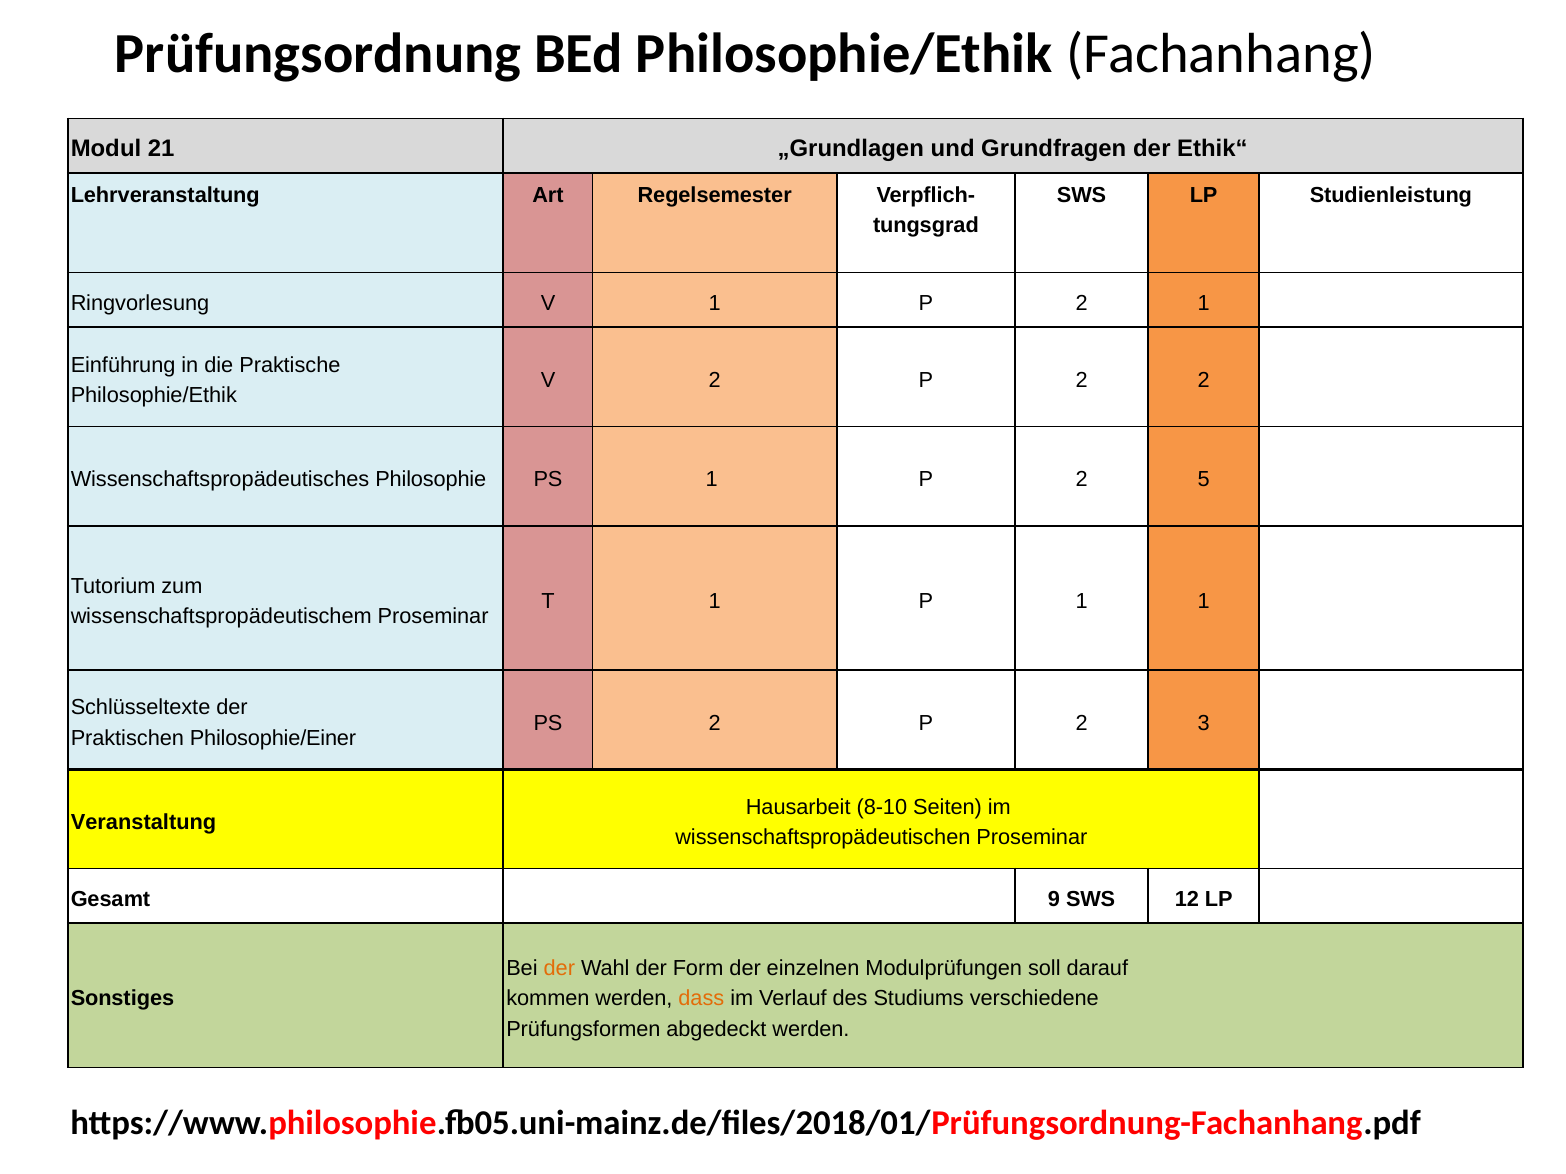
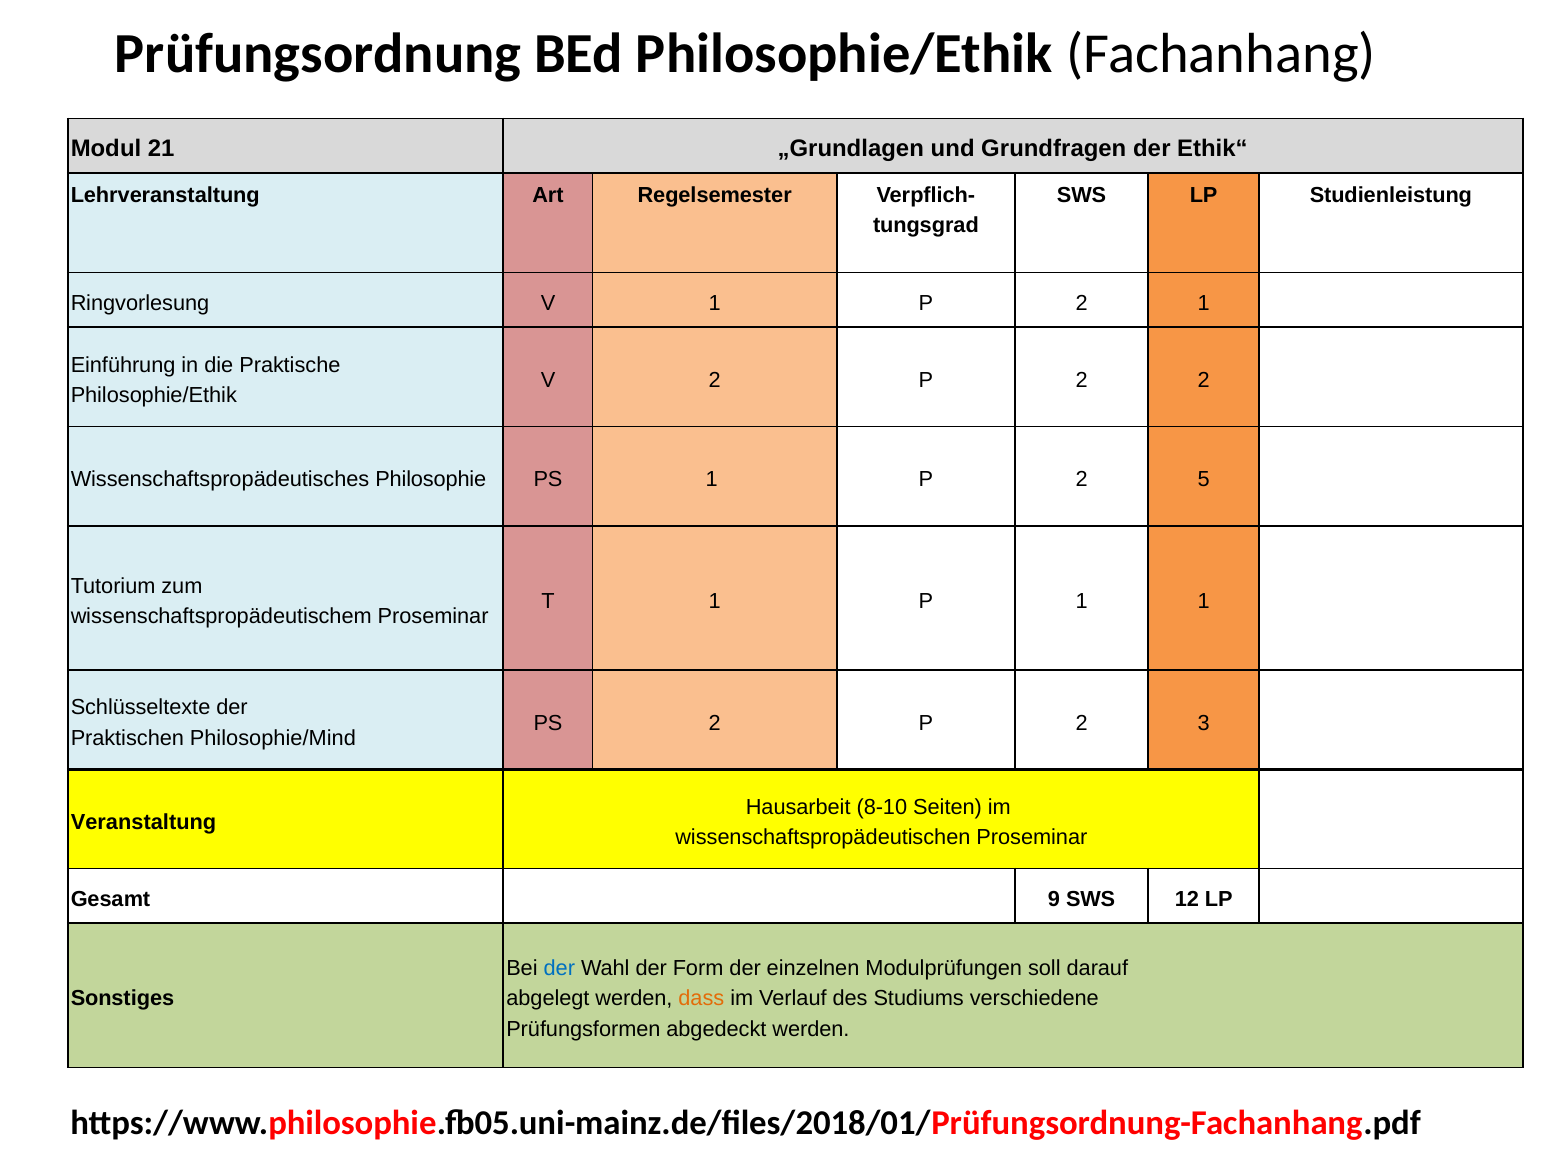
Philosophie/Einer: Philosophie/Einer -> Philosophie/Mind
der at (559, 969) colour: orange -> blue
kommen: kommen -> abgelegt
